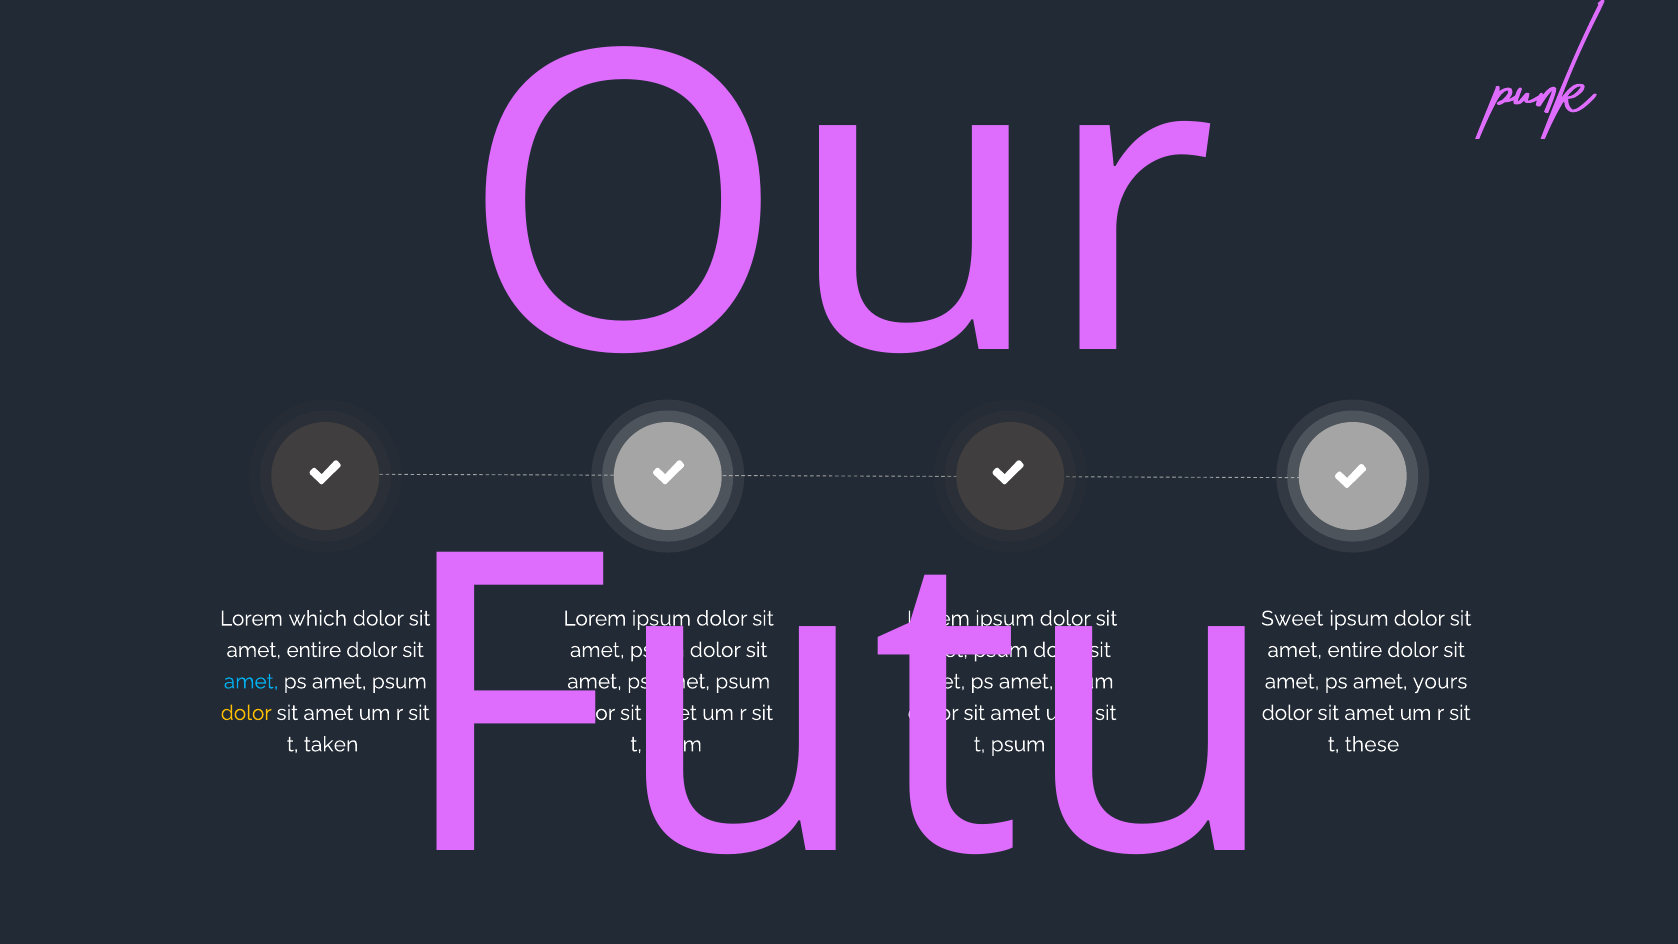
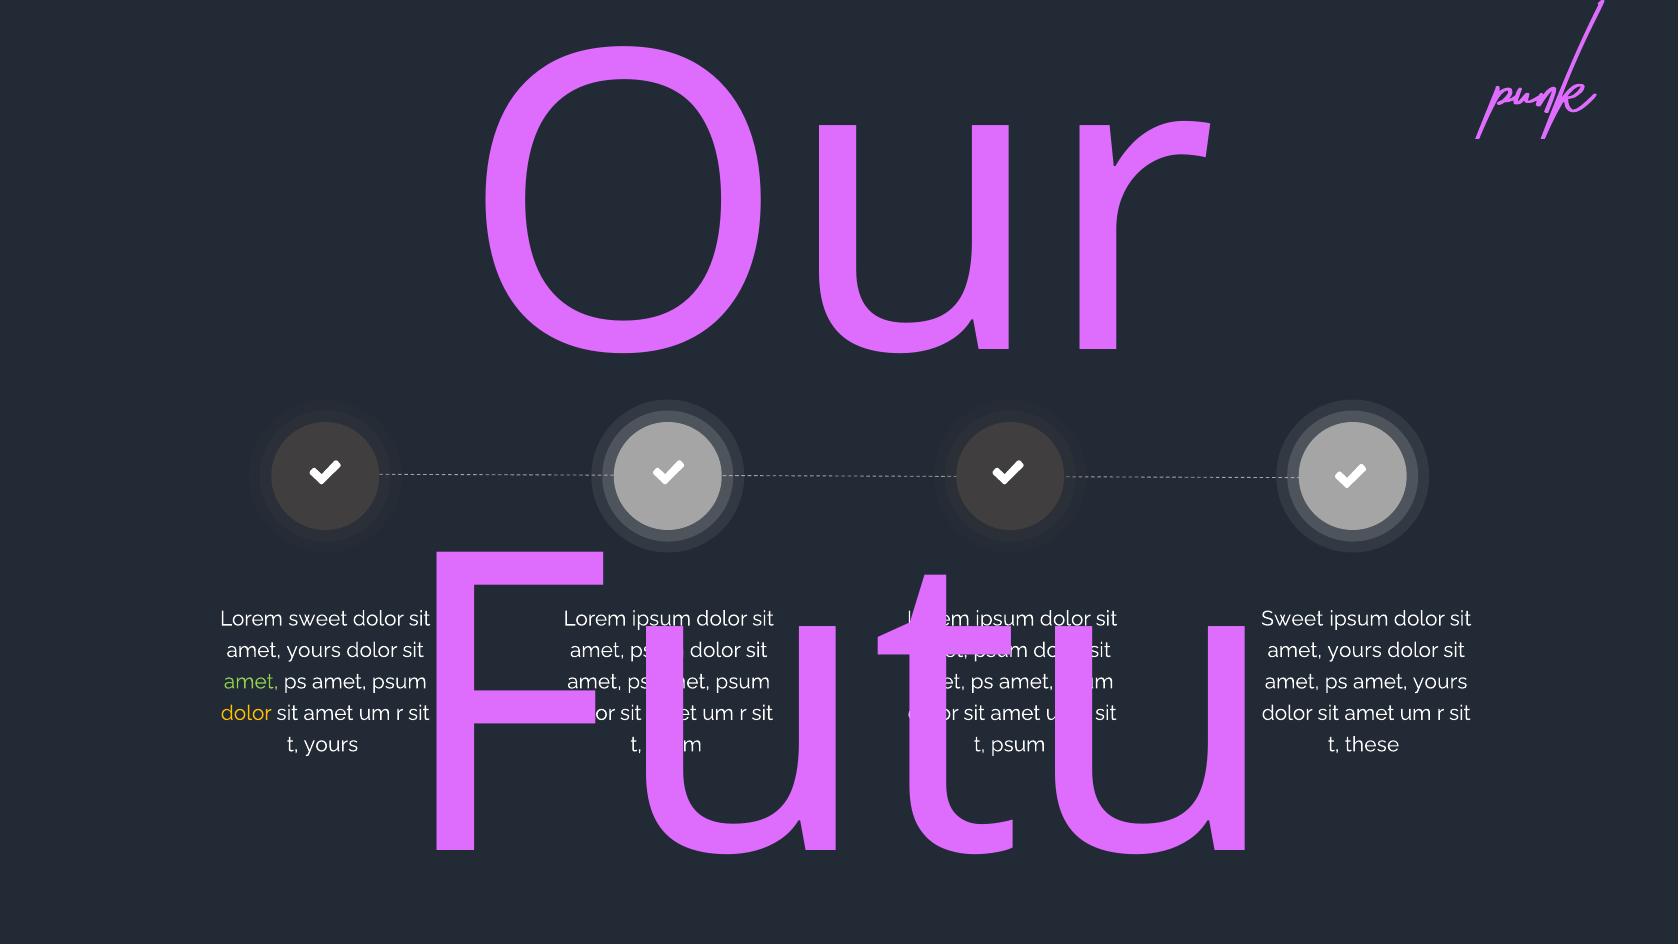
Lorem which: which -> sweet
entire at (314, 650): entire -> yours
entire at (1355, 650): entire -> yours
amet at (251, 681) colour: light blue -> light green
t taken: taken -> yours
